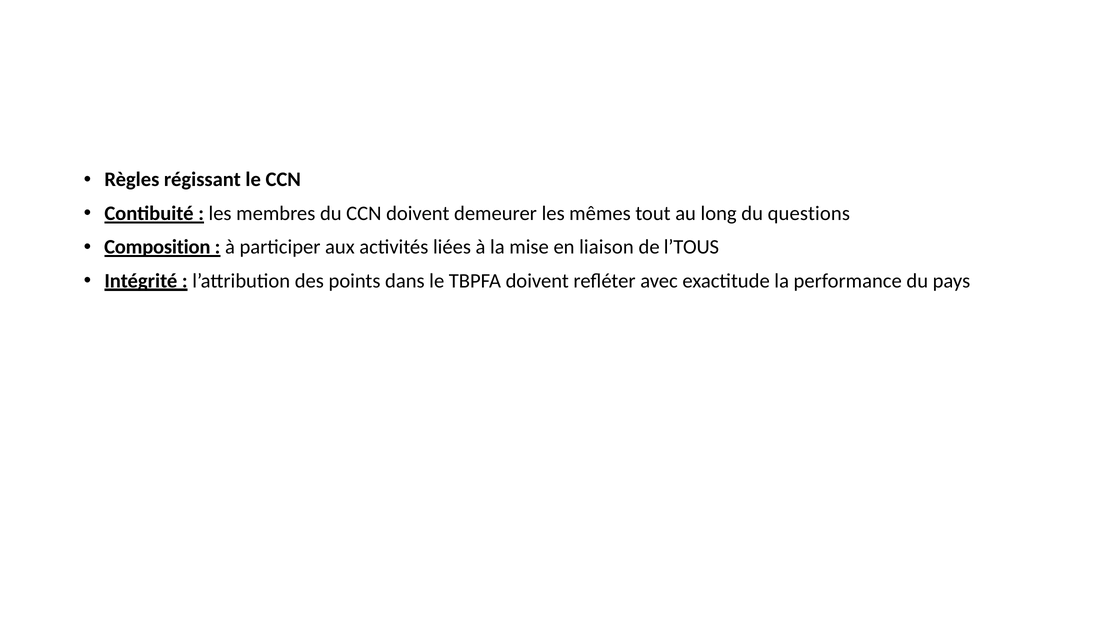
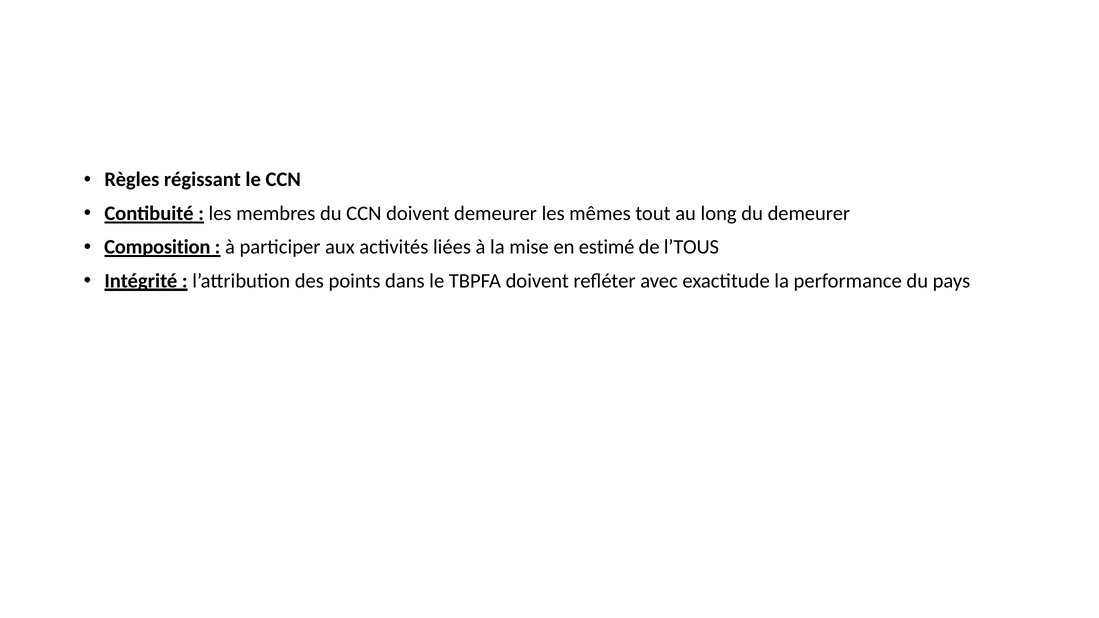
du questions: questions -> demeurer
liaison: liaison -> estimé
